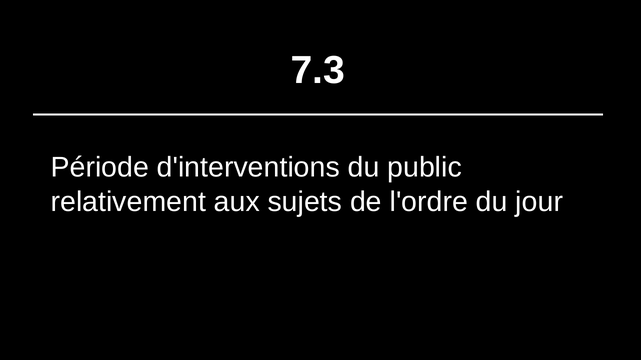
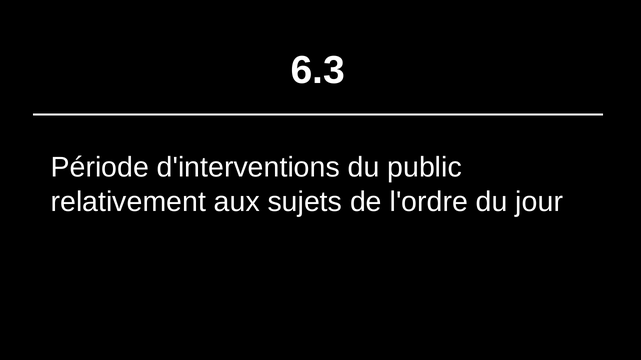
7.3: 7.3 -> 6.3
